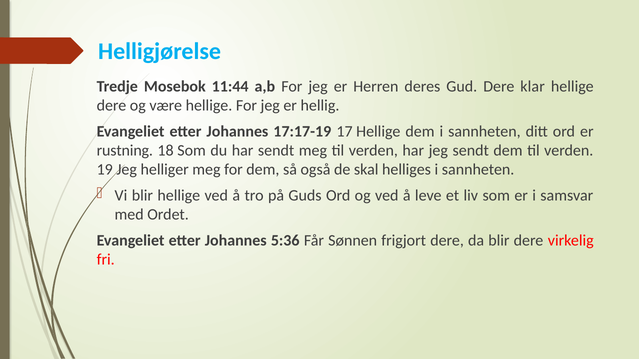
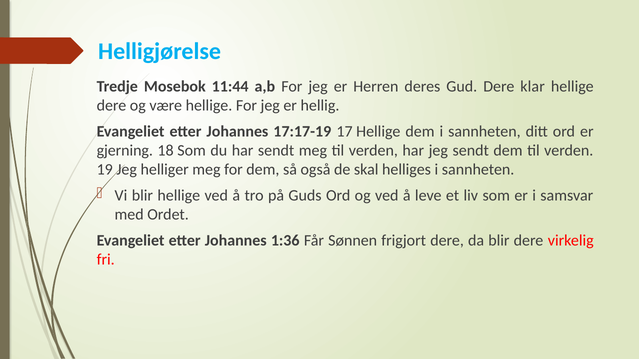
rustning: rustning -> gjerning
5:36: 5:36 -> 1:36
